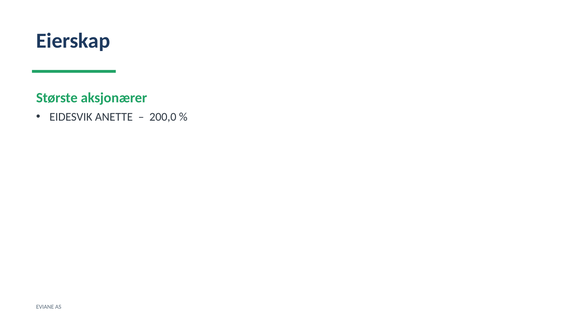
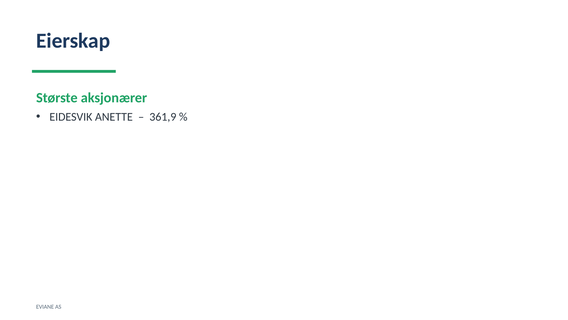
200,0: 200,0 -> 361,9
